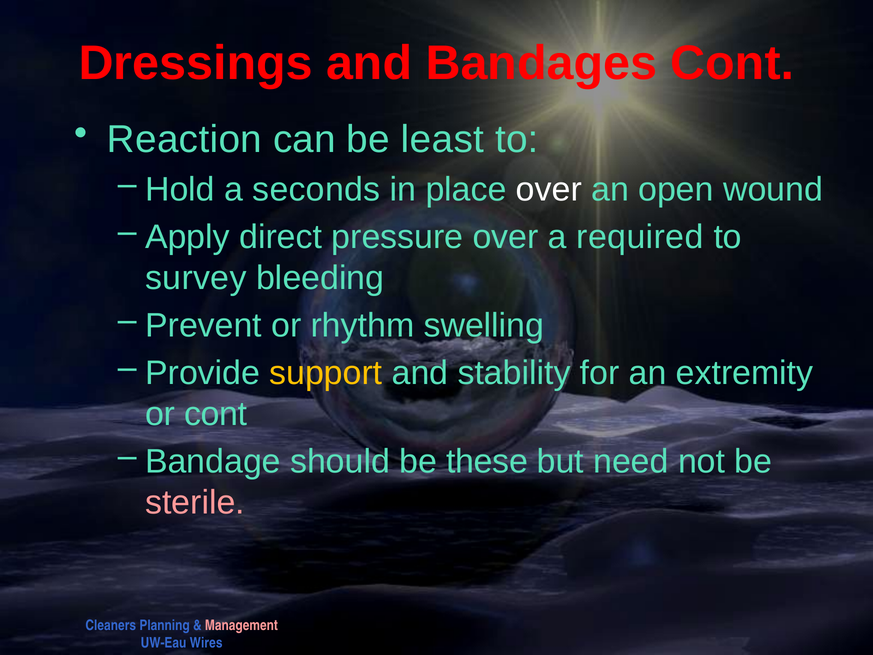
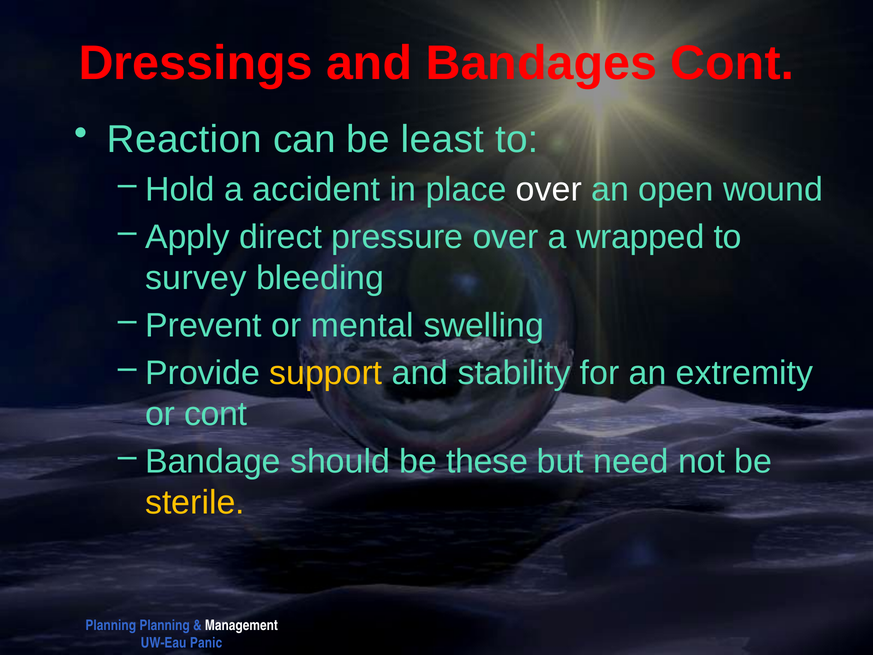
seconds: seconds -> accident
required: required -> wrapped
rhythm: rhythm -> mental
sterile colour: pink -> yellow
Cleaners at (111, 625): Cleaners -> Planning
Management colour: pink -> white
Wires: Wires -> Panic
